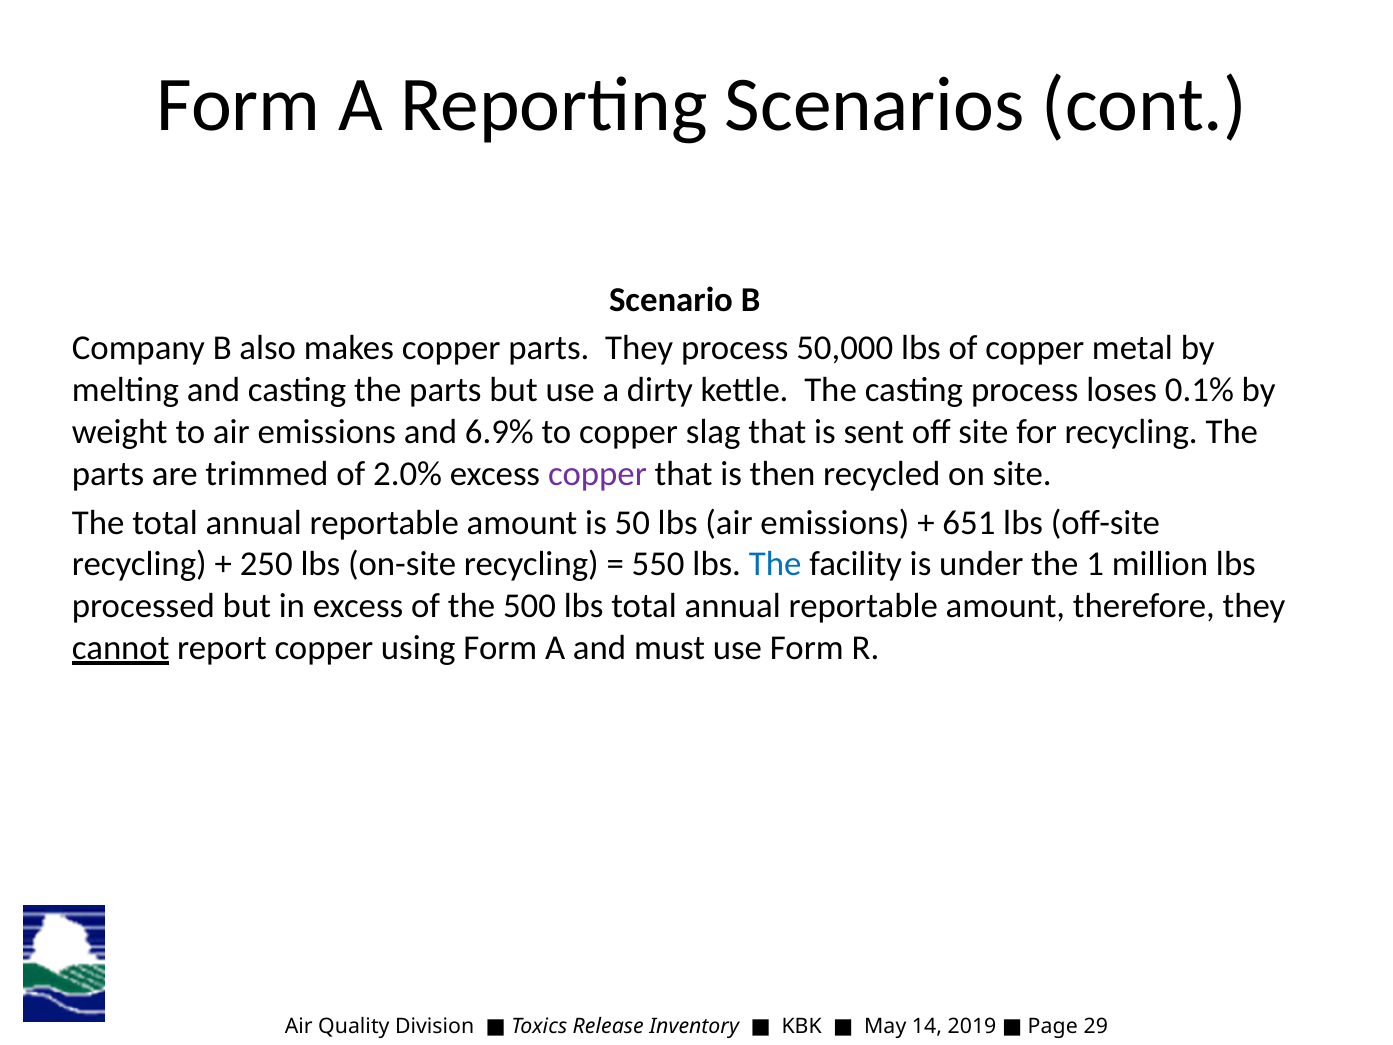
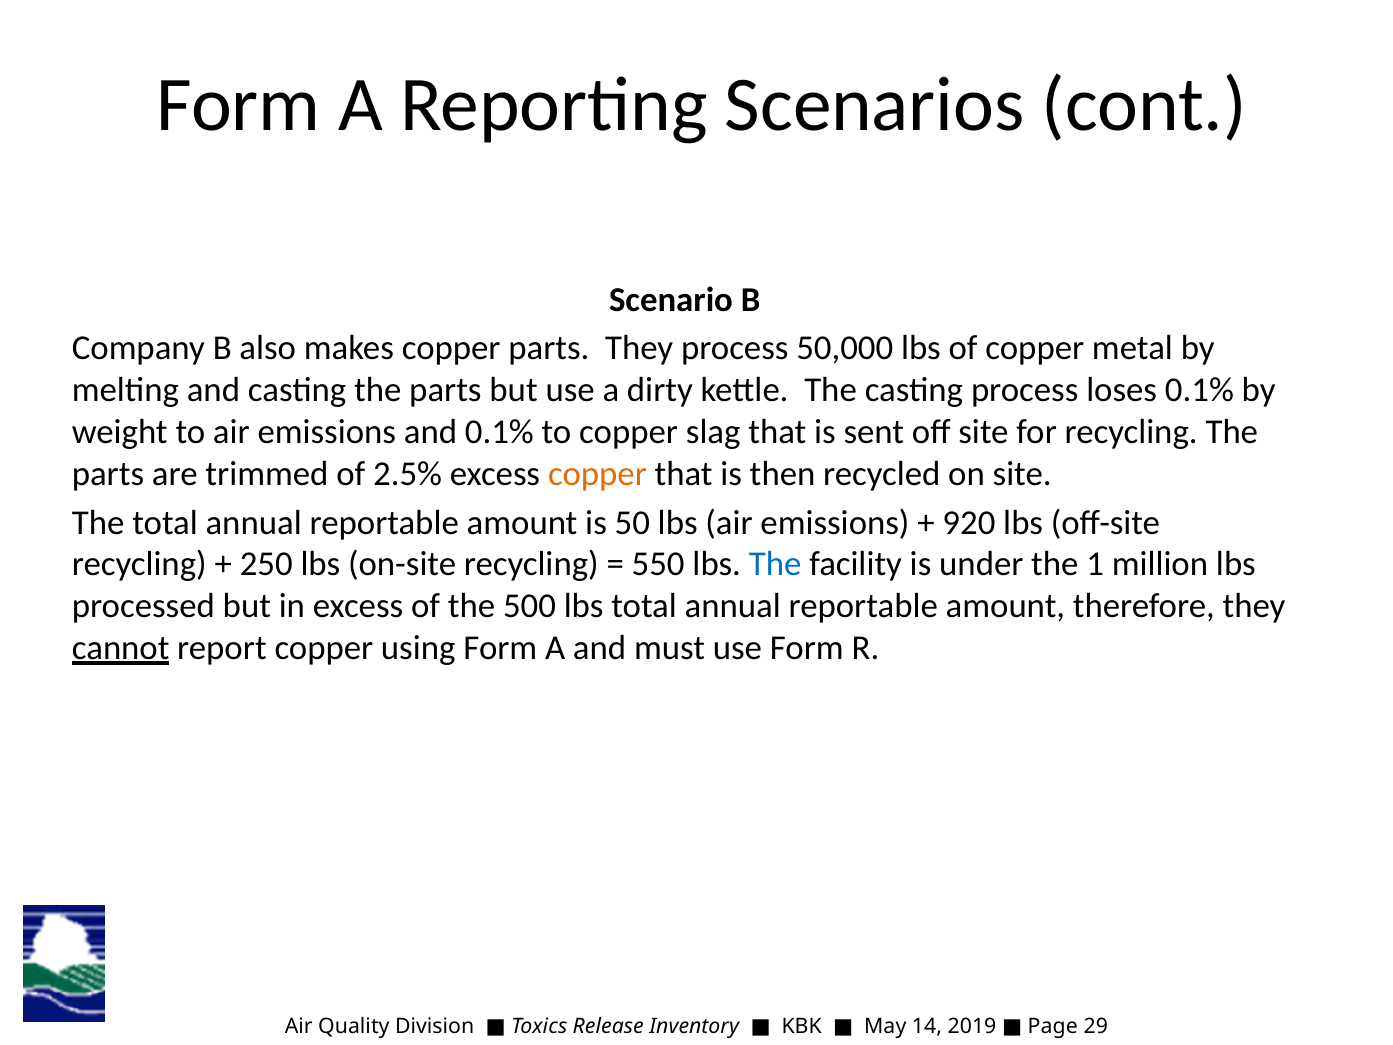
and 6.9%: 6.9% -> 0.1%
2.0%: 2.0% -> 2.5%
copper at (597, 474) colour: purple -> orange
651: 651 -> 920
